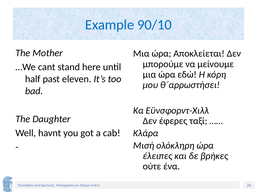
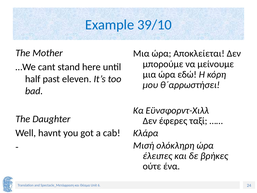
90/10: 90/10 -> 39/10
